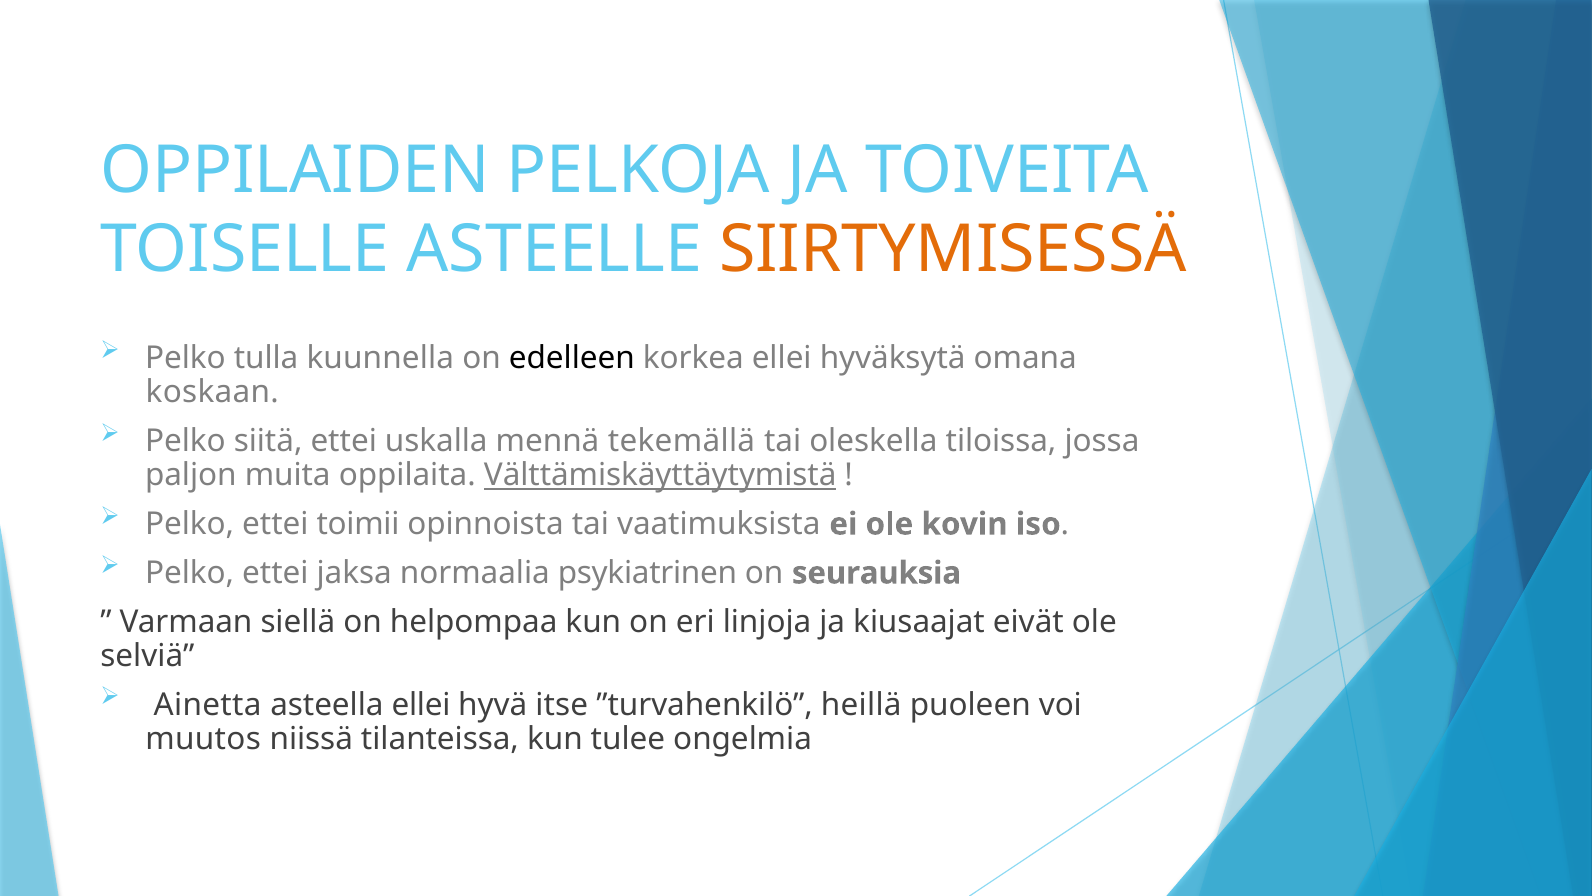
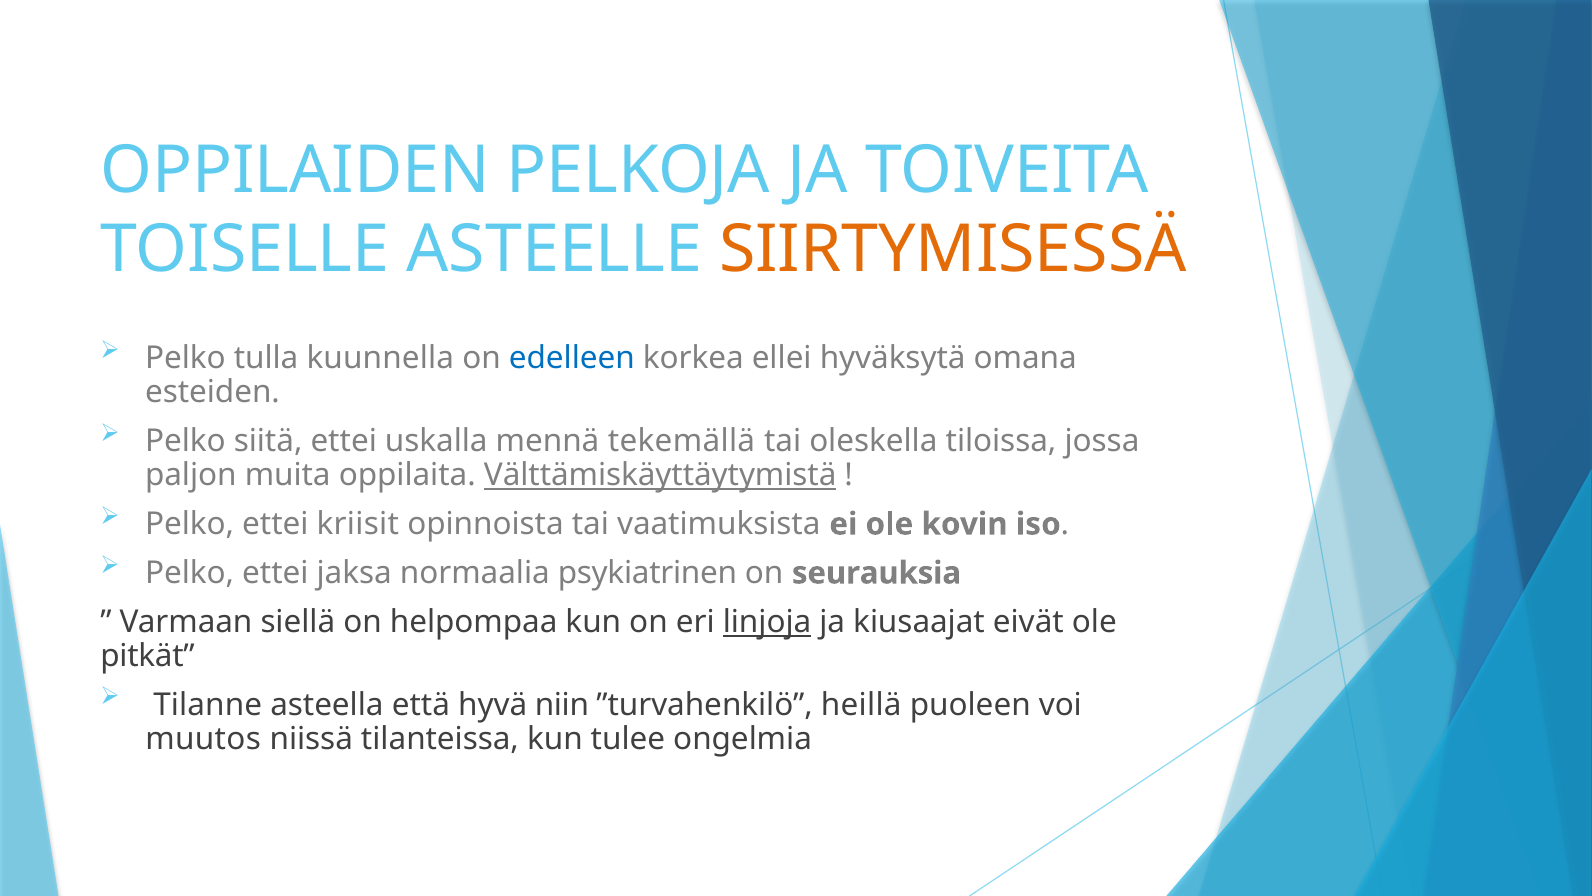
edelleen colour: black -> blue
koskaan: koskaan -> esteiden
toimii: toimii -> kriisit
linjoja underline: none -> present
selviä: selviä -> pitkät
Ainetta: Ainetta -> Tilanne
asteella ellei: ellei -> että
itse: itse -> niin
